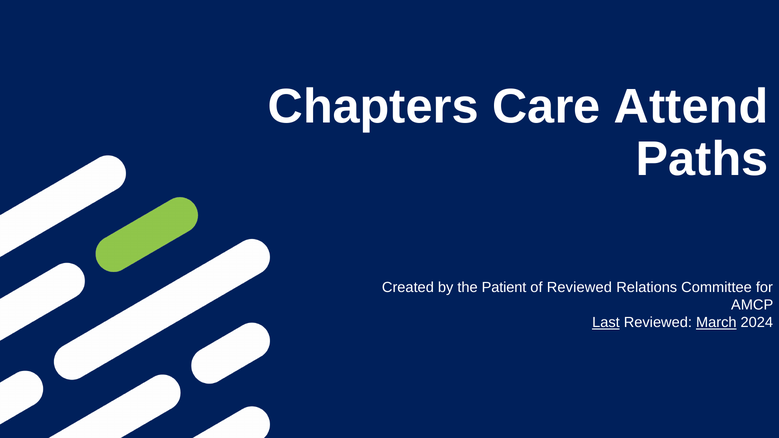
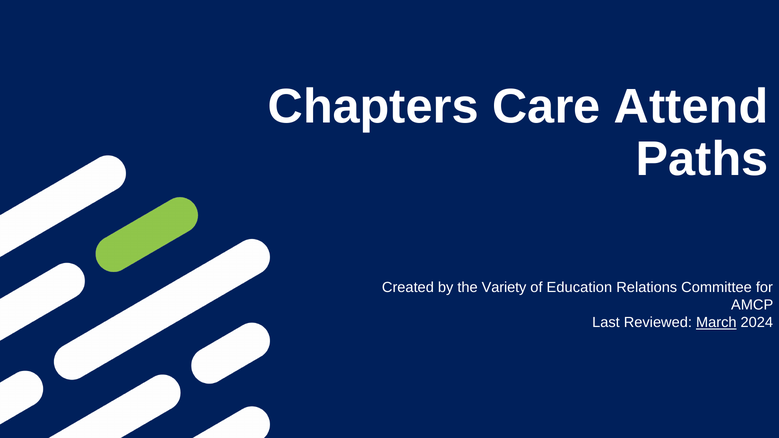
Patient: Patient -> Variety
of Reviewed: Reviewed -> Education
Last underline: present -> none
